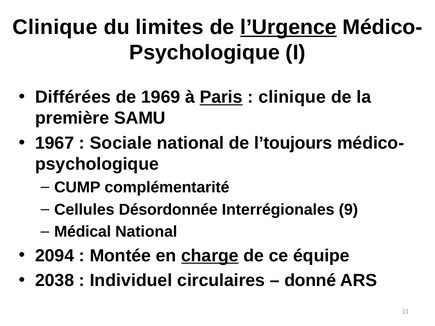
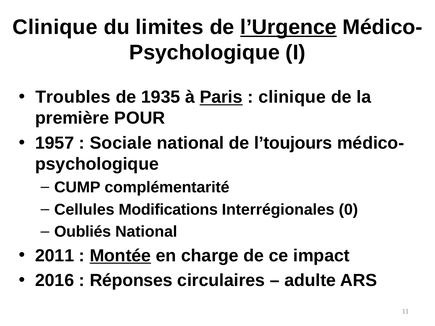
Différées: Différées -> Troubles
1969: 1969 -> 1935
SAMU: SAMU -> POUR
1967: 1967 -> 1957
Désordonnée: Désordonnée -> Modifications
9: 9 -> 0
Médical: Médical -> Oubliés
2094: 2094 -> 2011
Montée underline: none -> present
charge underline: present -> none
équipe: équipe -> impact
2038: 2038 -> 2016
Individuel: Individuel -> Réponses
donné: donné -> adulte
